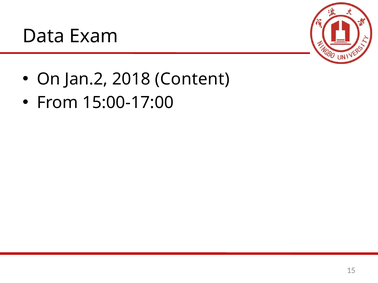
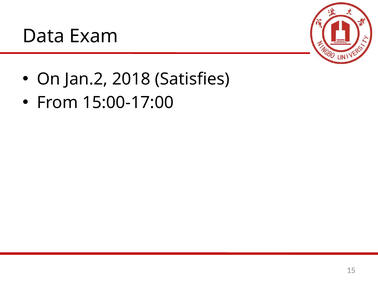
Content: Content -> Satisfies
